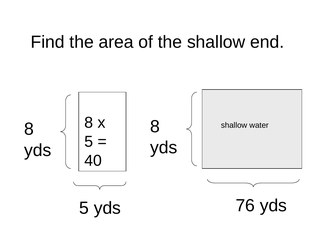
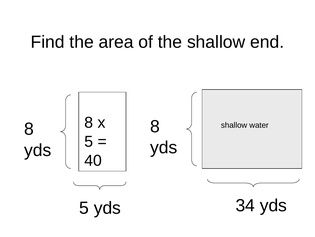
76: 76 -> 34
